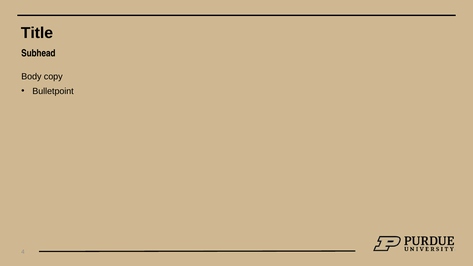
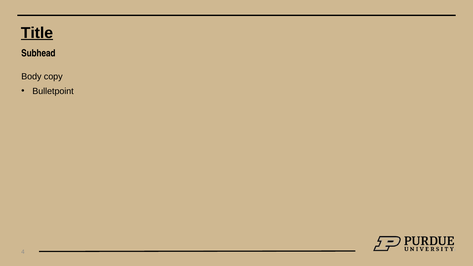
Title underline: none -> present
